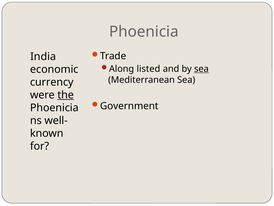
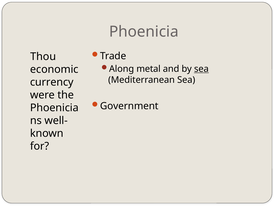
India: India -> Thou
listed: listed -> metal
the underline: present -> none
